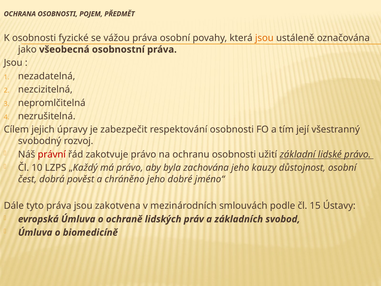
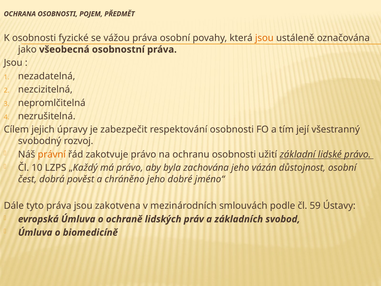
právní colour: red -> orange
kauzy: kauzy -> vázán
15: 15 -> 59
